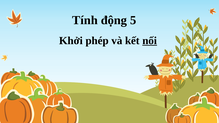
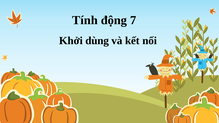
5: 5 -> 7
phép: phép -> dùng
nối underline: present -> none
